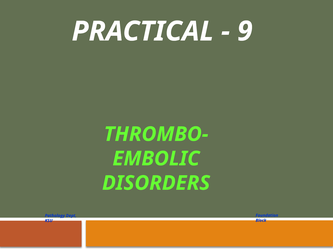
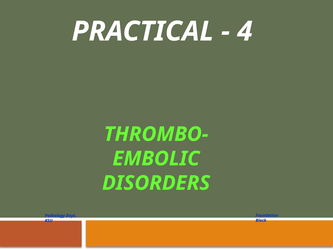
9: 9 -> 4
